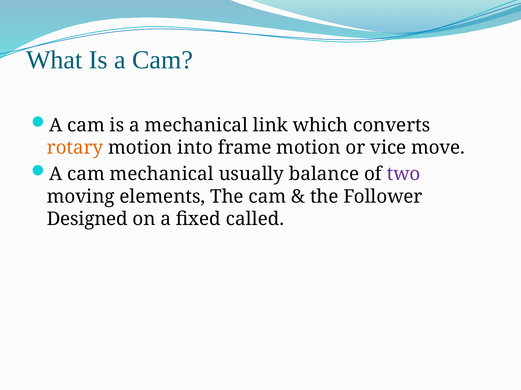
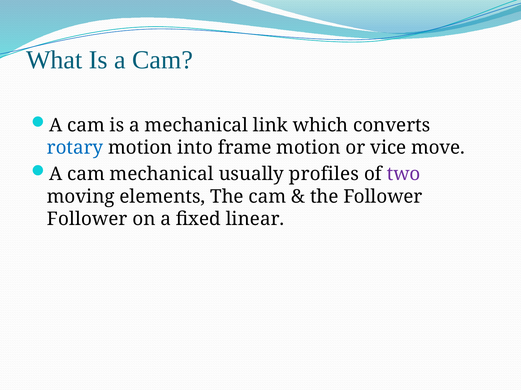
rotary colour: orange -> blue
balance: balance -> profiles
Designed at (87, 219): Designed -> Follower
called: called -> linear
